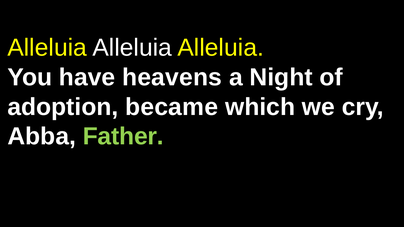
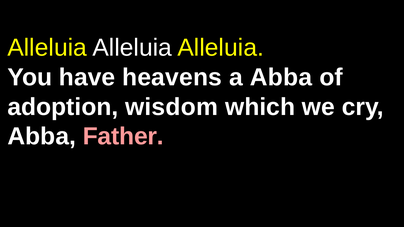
a Night: Night -> Abba
became: became -> wisdom
Father colour: light green -> pink
